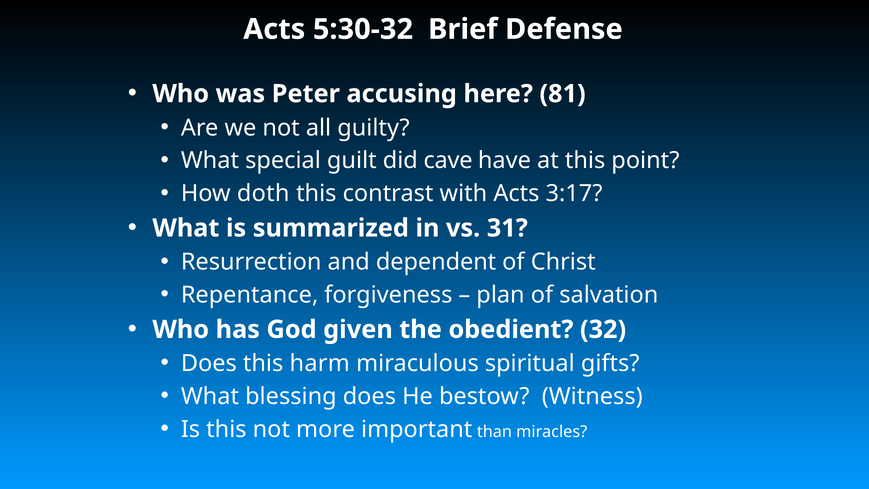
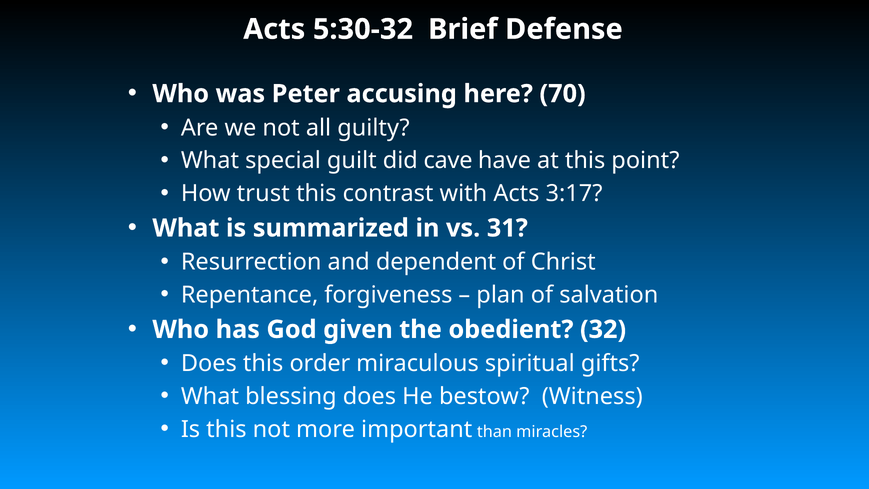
81: 81 -> 70
doth: doth -> trust
harm: harm -> order
